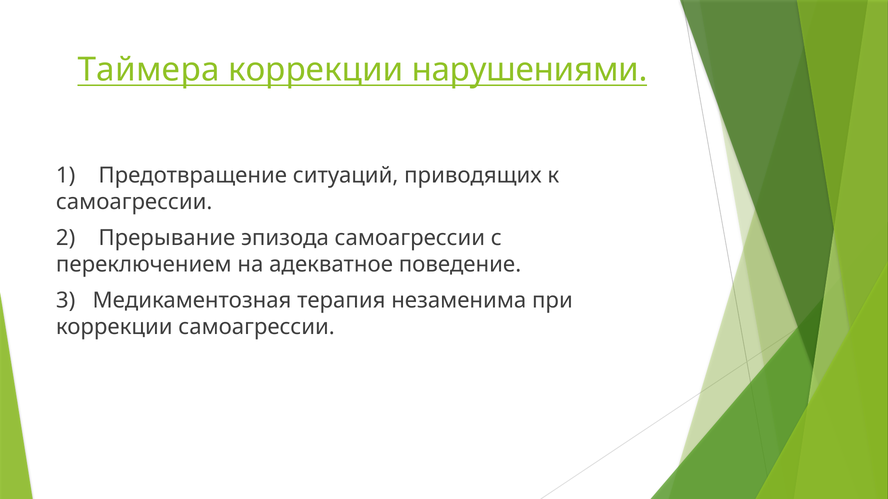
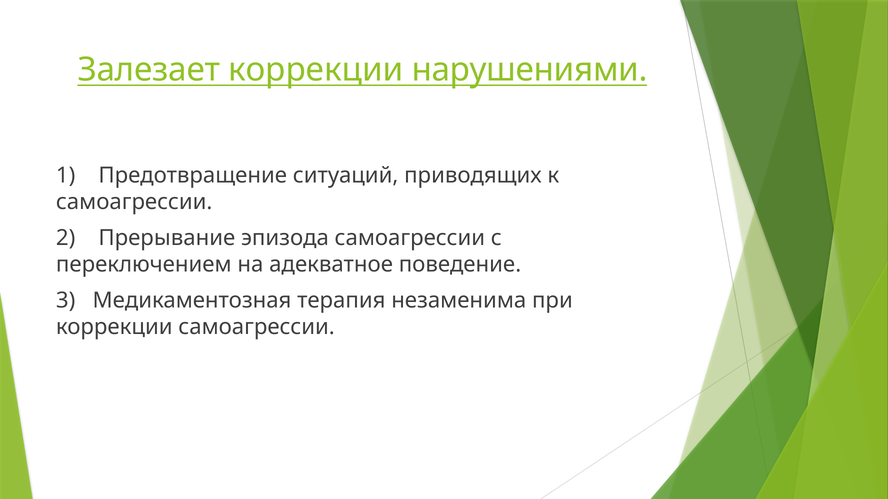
Таймера: Таймера -> Залезает
